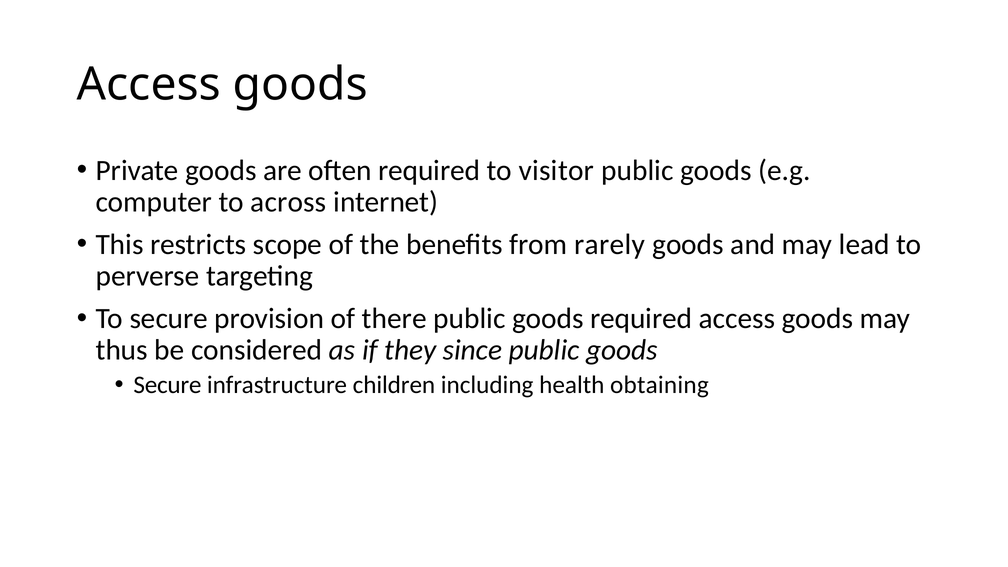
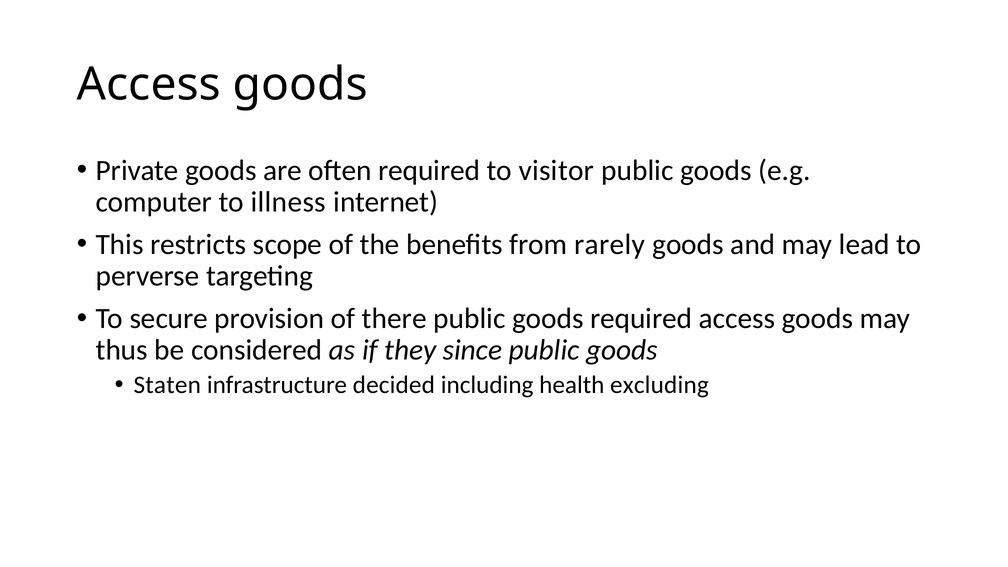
across: across -> illness
Secure at (167, 385): Secure -> Staten
children: children -> decided
obtaining: obtaining -> excluding
